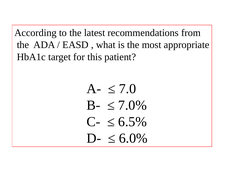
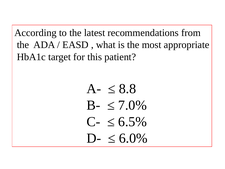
7.0: 7.0 -> 8.8
